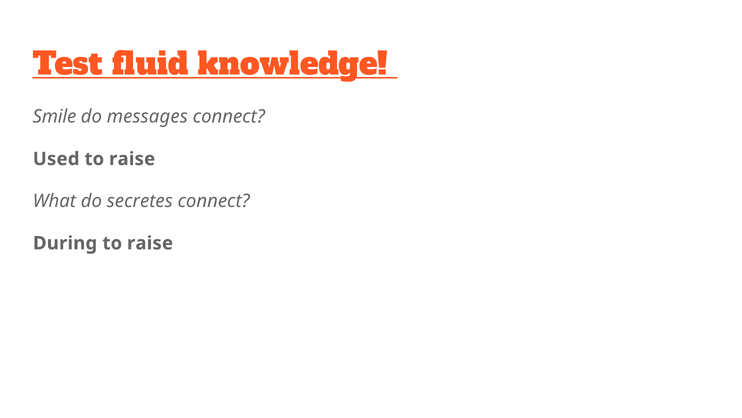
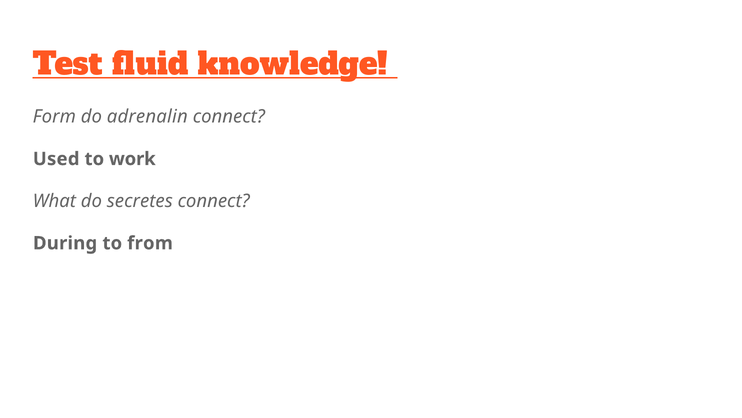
Smile: Smile -> Form
messages: messages -> adrenalin
raise at (132, 159): raise -> work
raise at (150, 243): raise -> from
